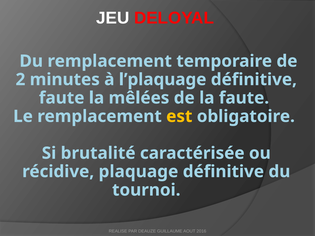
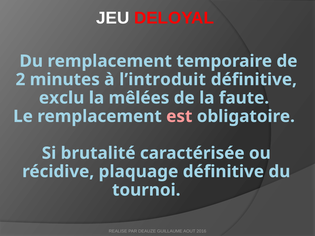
l’plaquage: l’plaquage -> l’introduit
faute at (62, 98): faute -> exclu
est colour: yellow -> pink
